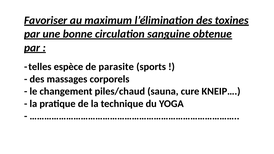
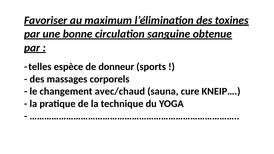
parasite: parasite -> donneur
piles/chaud: piles/chaud -> avec/chaud
